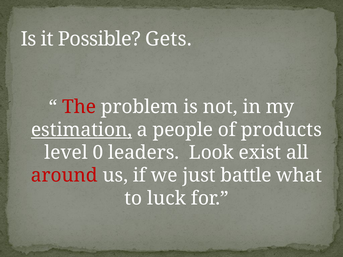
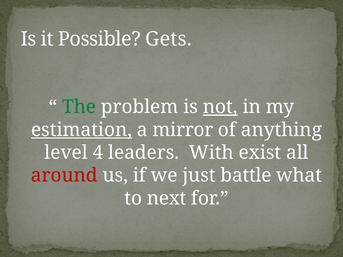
The colour: red -> green
not underline: none -> present
people: people -> mirror
products: products -> anything
0: 0 -> 4
Look: Look -> With
luck: luck -> next
